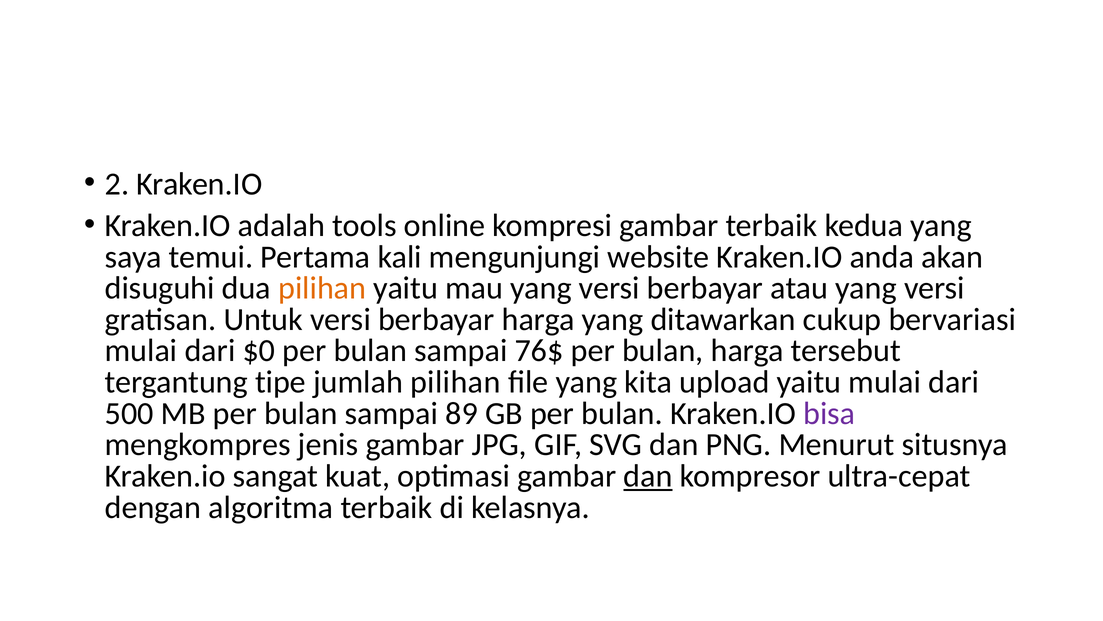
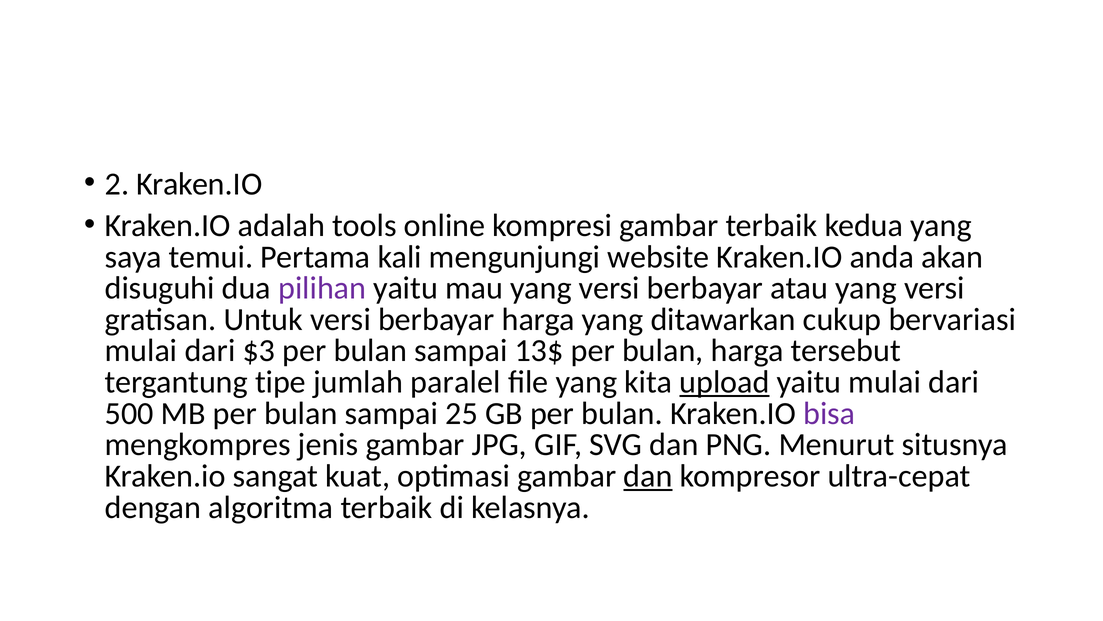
pilihan at (322, 288) colour: orange -> purple
$0: $0 -> $3
76$: 76$ -> 13$
jumlah pilihan: pilihan -> paralel
upload underline: none -> present
89: 89 -> 25
